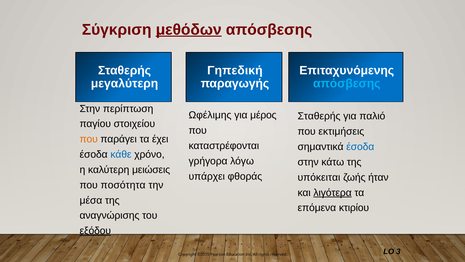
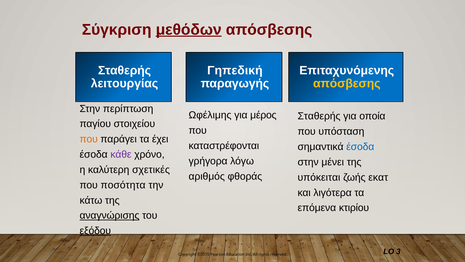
μεγαλύτερη: μεγαλύτερη -> λειτουργίας
απόσβεσης at (347, 83) colour: light blue -> yellow
παλιό: παλιό -> οποία
εκτιμήσεις: εκτιμήσεις -> υπόσταση
κάθε colour: blue -> purple
κάτω: κάτω -> μένει
μειώσεις: μειώσεις -> σχετικές
υπάρχει: υπάρχει -> αριθμός
ήταν: ήταν -> εκατ
λιγότερα underline: present -> none
μέσα: μέσα -> κάτω
αναγνώρισης underline: none -> present
